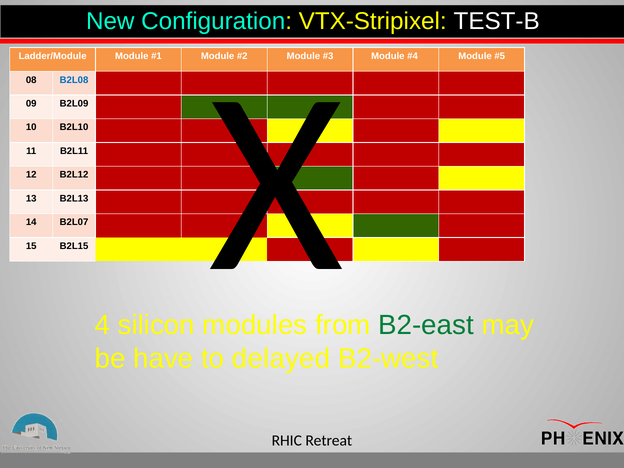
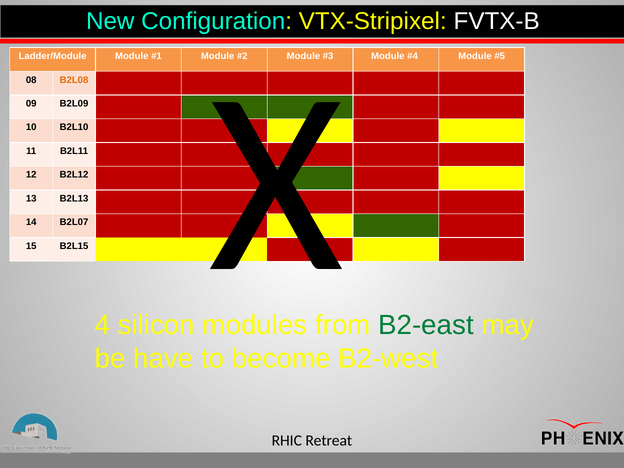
TEST-B: TEST-B -> FVTX-B
B2L08 colour: blue -> orange
delayed: delayed -> become
